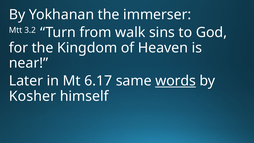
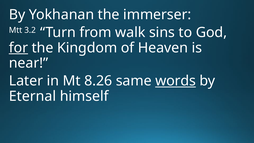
for underline: none -> present
6.17: 6.17 -> 8.26
Kosher: Kosher -> Eternal
